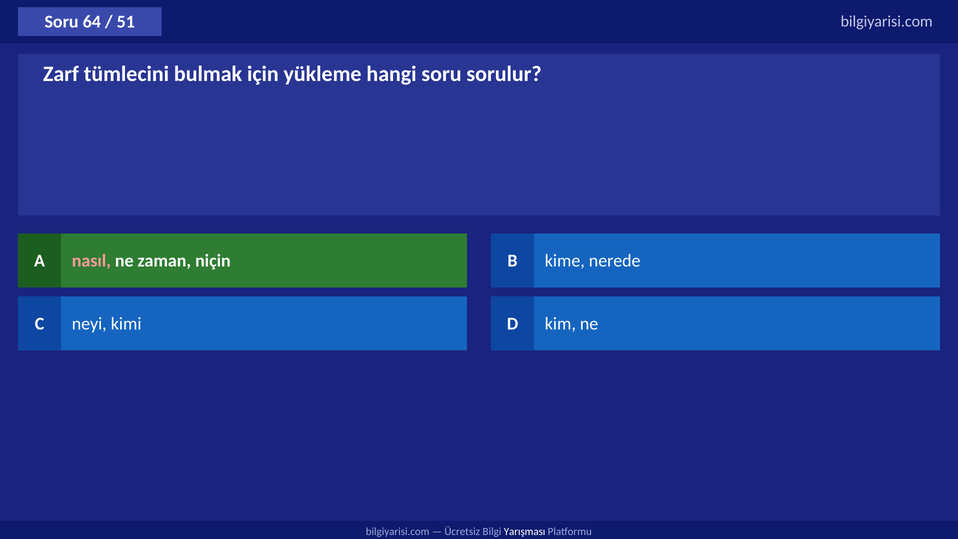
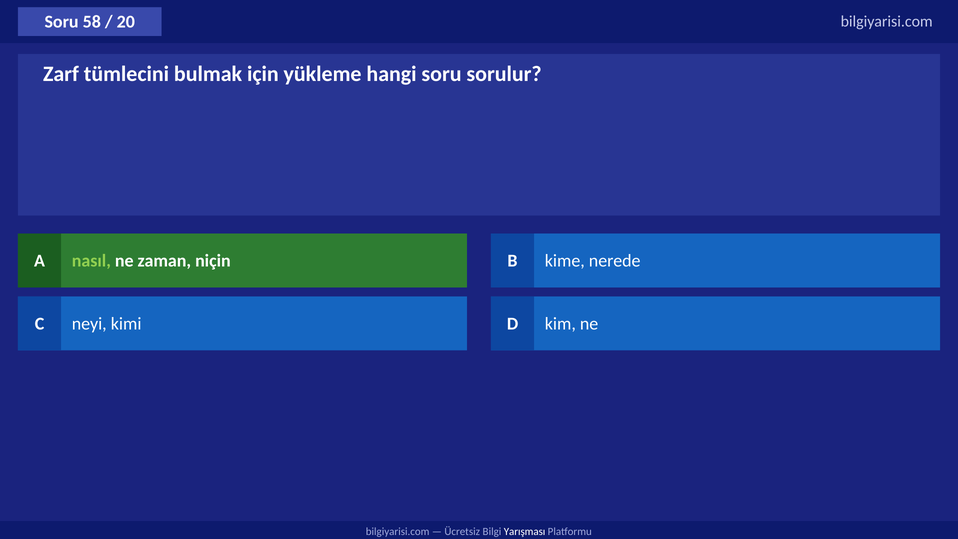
64: 64 -> 58
51: 51 -> 20
nasıl colour: pink -> light green
